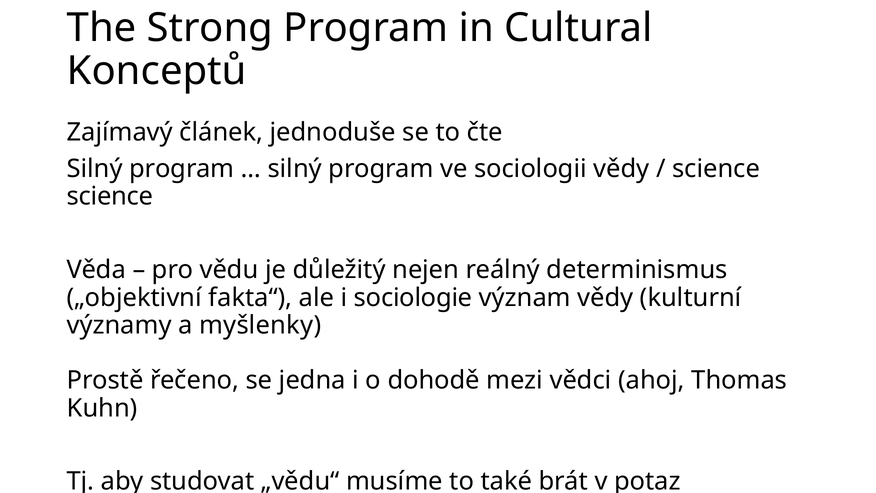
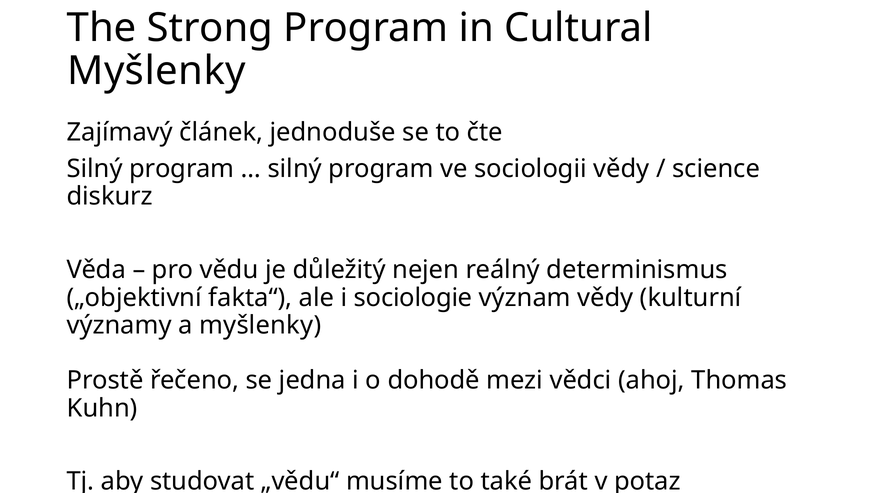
Konceptů at (157, 71): Konceptů -> Myšlenky
science at (110, 196): science -> diskurz
